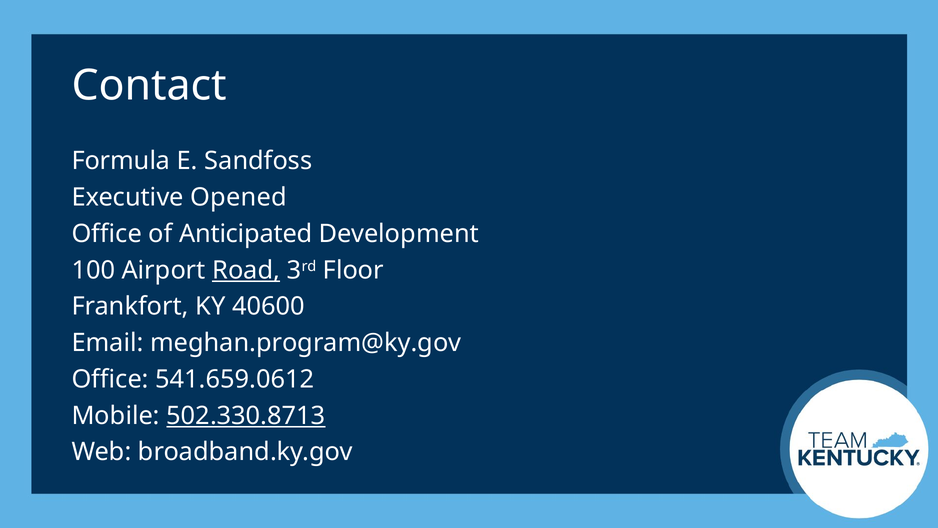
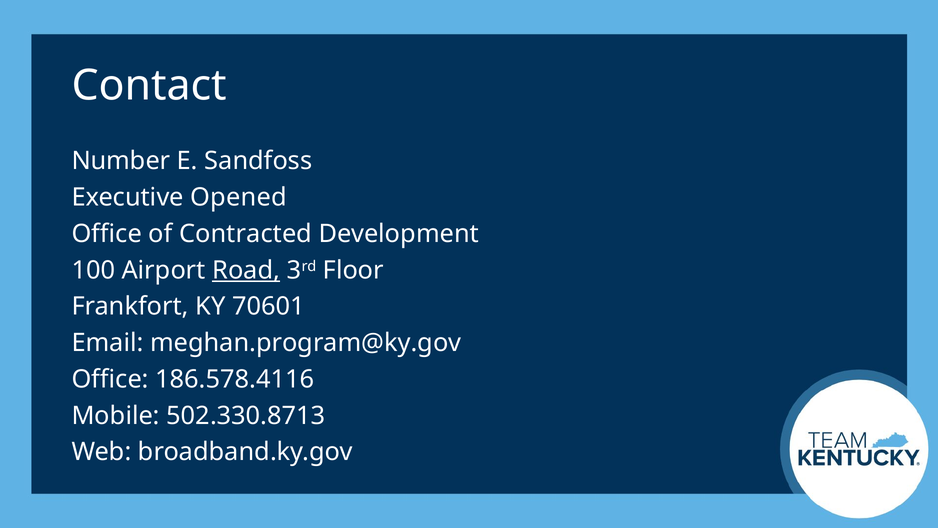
Formula: Formula -> Number
Anticipated: Anticipated -> Contracted
40600: 40600 -> 70601
541.659.0612: 541.659.0612 -> 186.578.4116
502.330.8713 underline: present -> none
